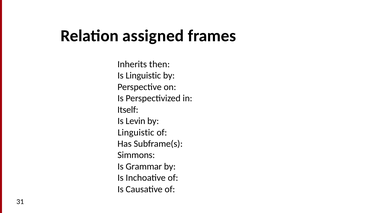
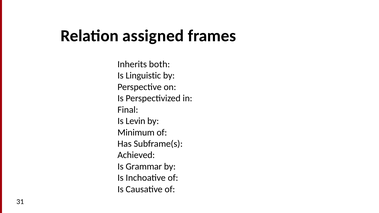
then: then -> both
Itself: Itself -> Final
Linguistic at (136, 133): Linguistic -> Minimum
Simmons: Simmons -> Achieved
